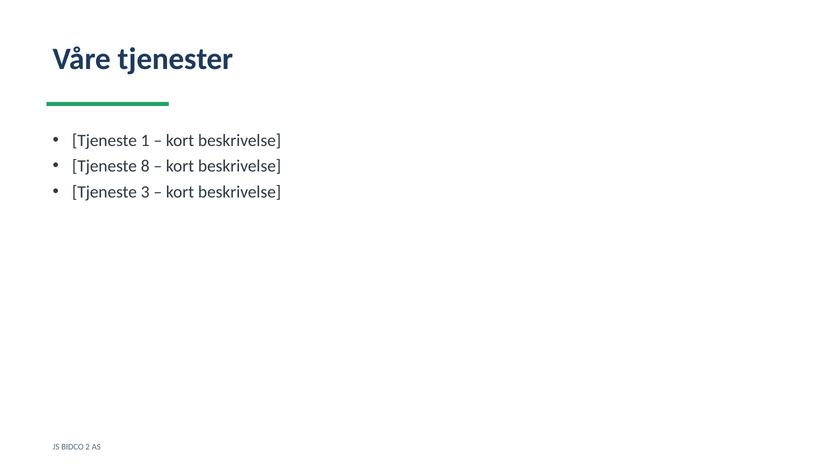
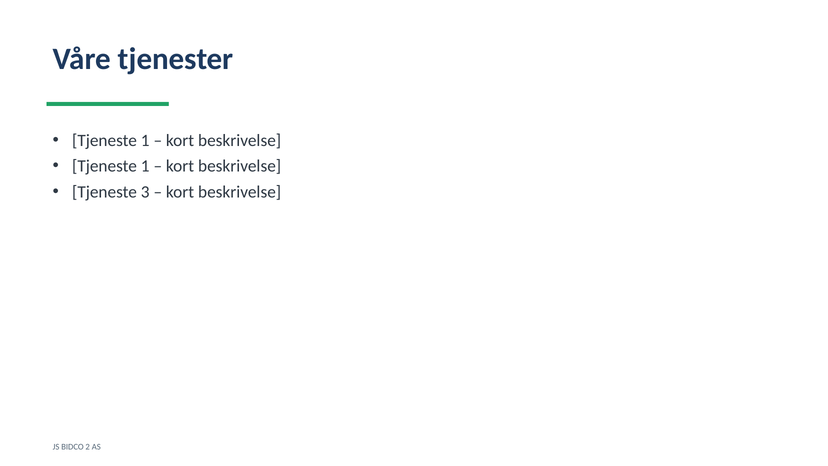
8 at (145, 166): 8 -> 1
